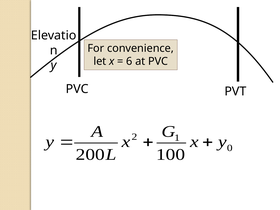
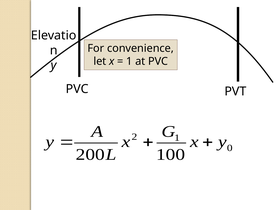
6 at (129, 61): 6 -> 1
